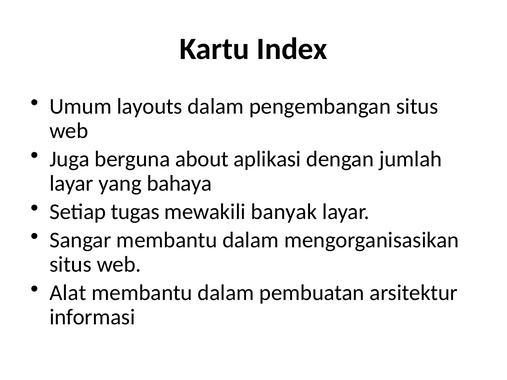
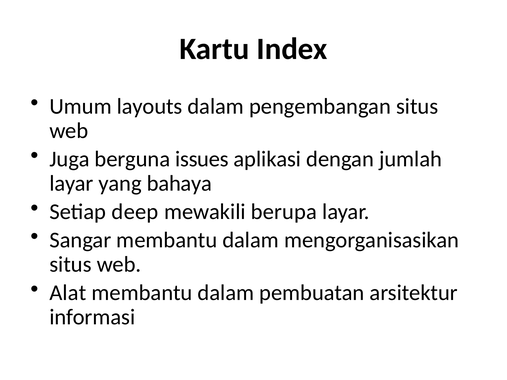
about: about -> issues
tugas: tugas -> deep
banyak: banyak -> berupa
